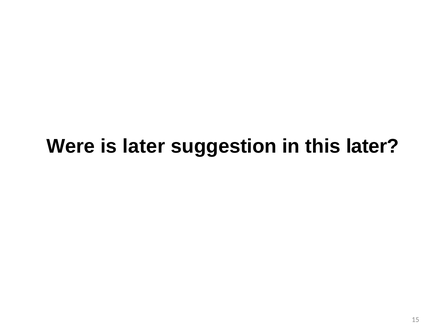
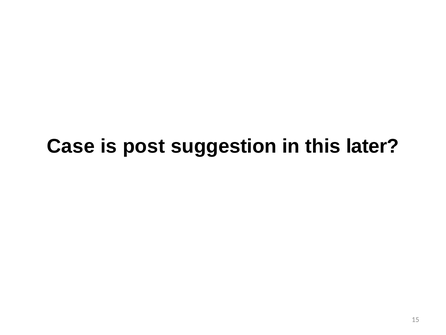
Were: Were -> Case
is later: later -> post
